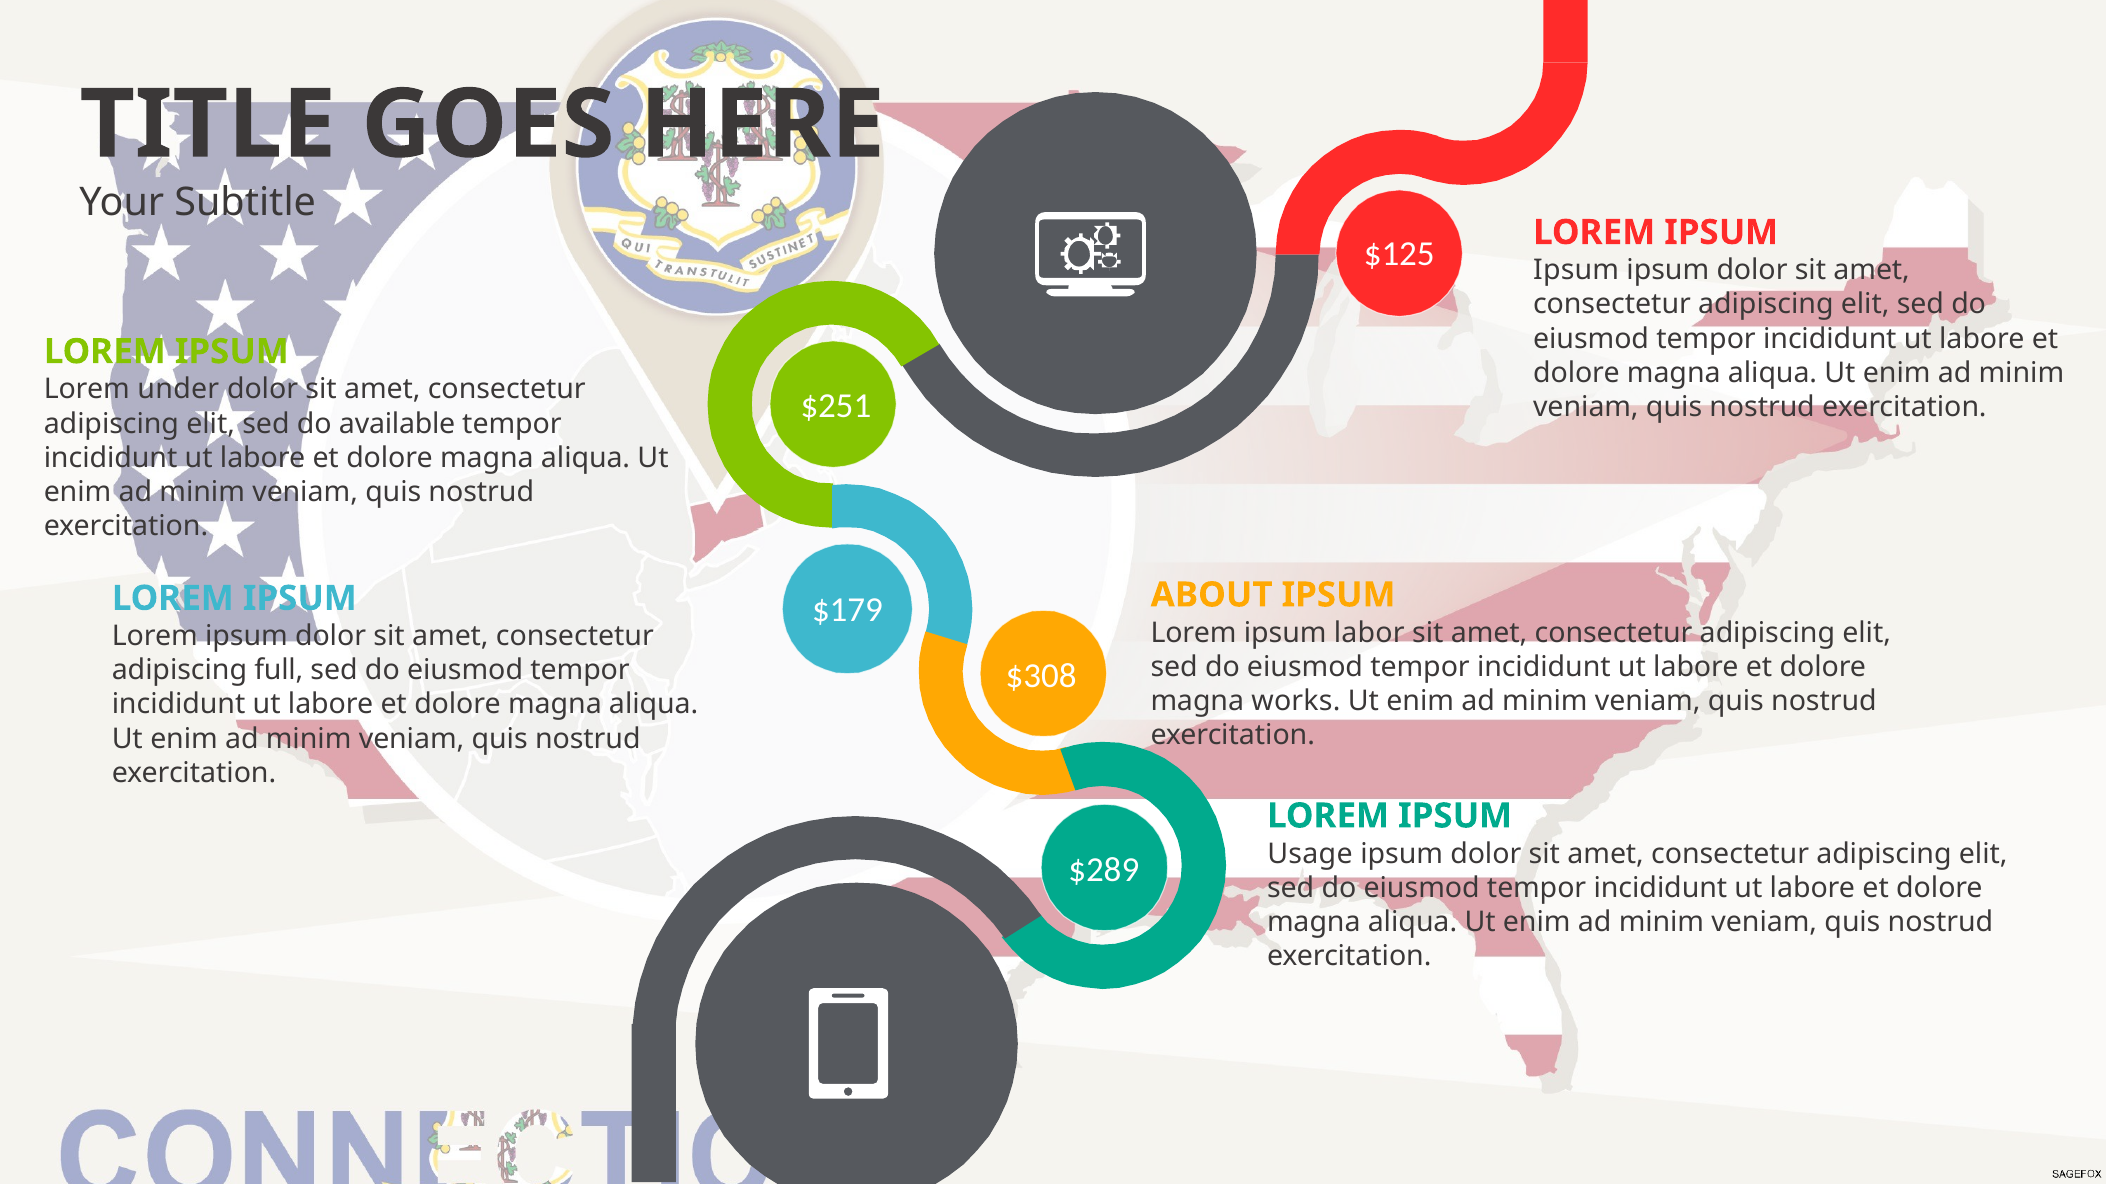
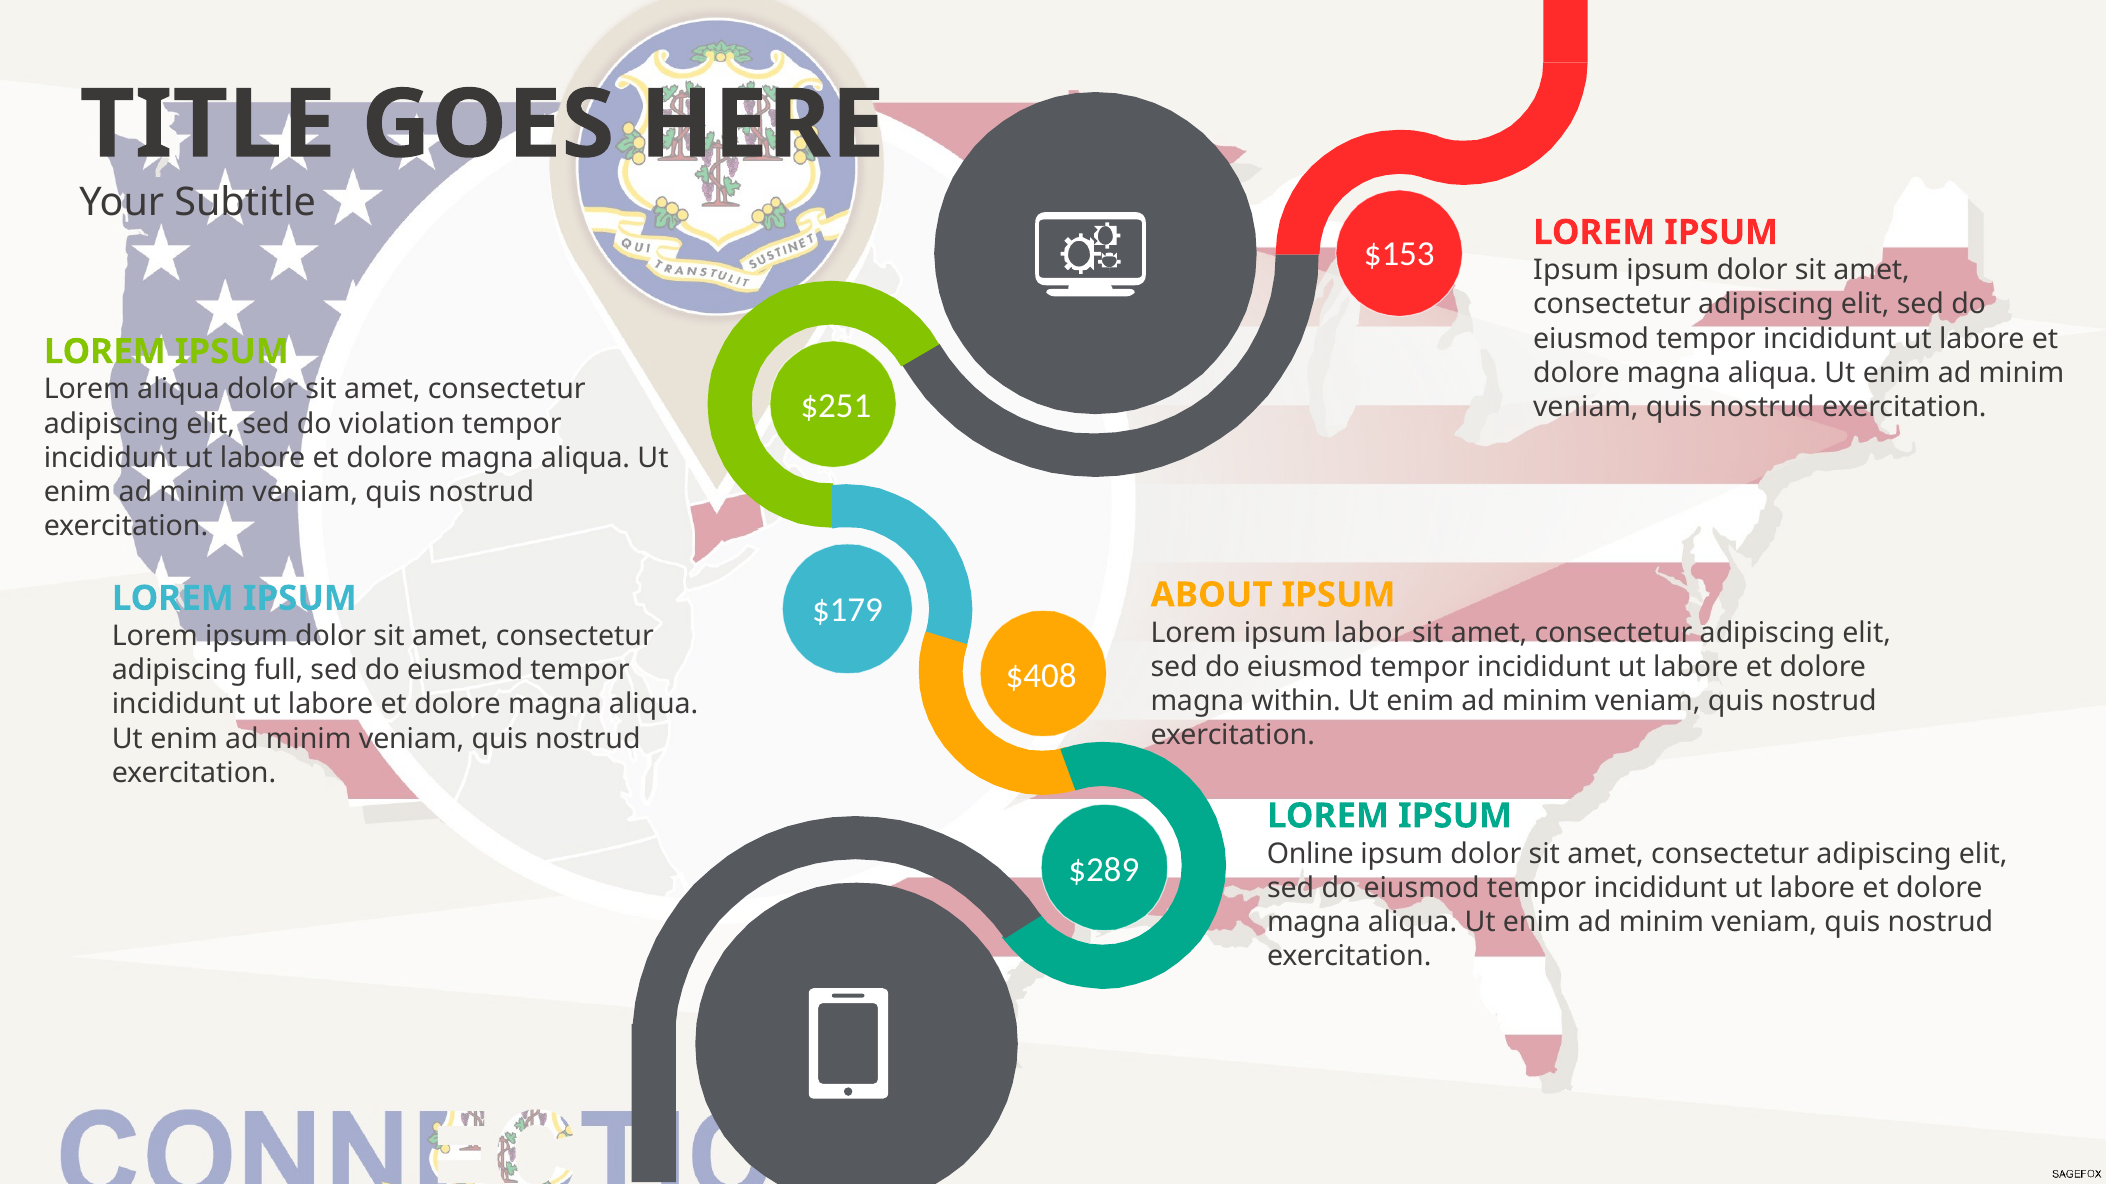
$125: $125 -> $153
Lorem under: under -> aliqua
available: available -> violation
$308: $308 -> $408
works: works -> within
Usage: Usage -> Online
